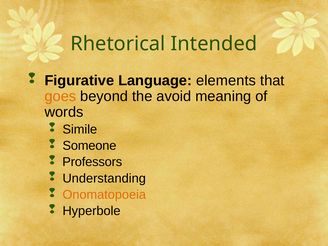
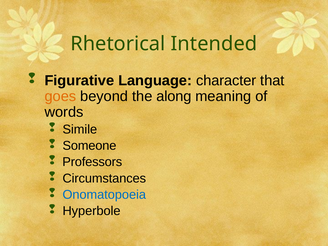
elements: elements -> character
avoid: avoid -> along
Understanding: Understanding -> Circumstances
Onomatopoeia colour: orange -> blue
